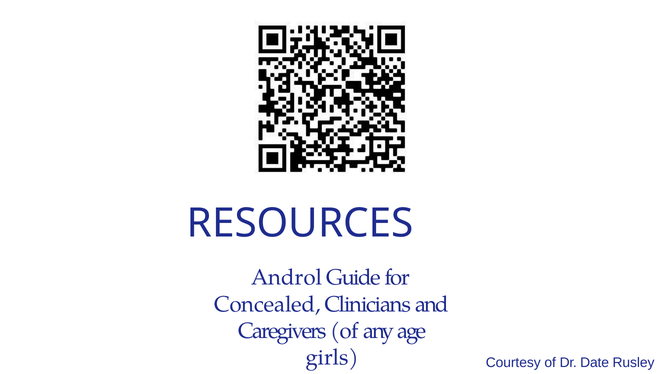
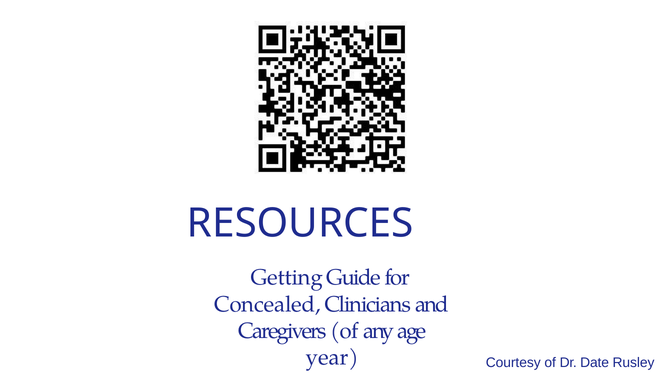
Androl: Androl -> Getting
girls: girls -> year
